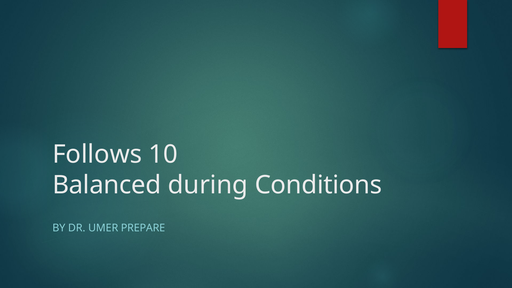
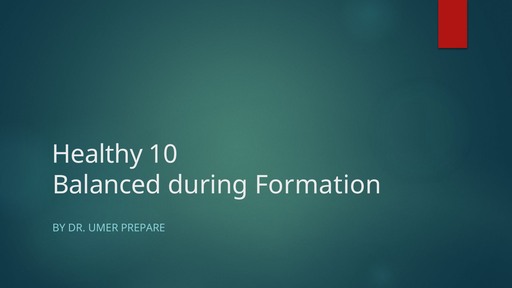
Follows: Follows -> Healthy
Conditions: Conditions -> Formation
